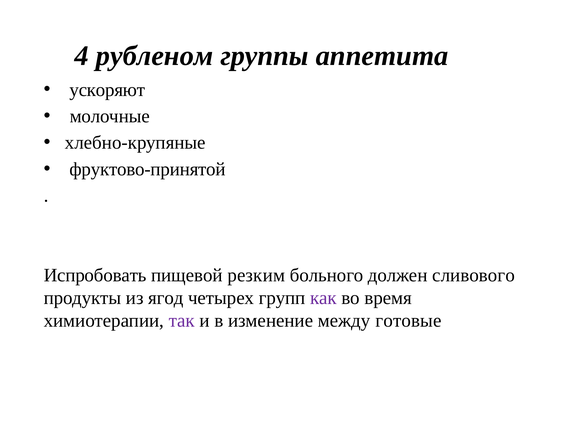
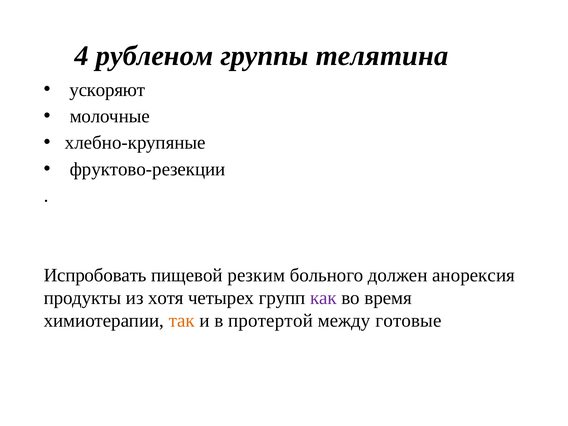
аппетита: аппетита -> телятина
фруктово-принятой: фруктово-принятой -> фруктово-резекции
сливового: сливового -> анорексия
ягод: ягод -> хотя
так colour: purple -> orange
изменение: изменение -> протертой
